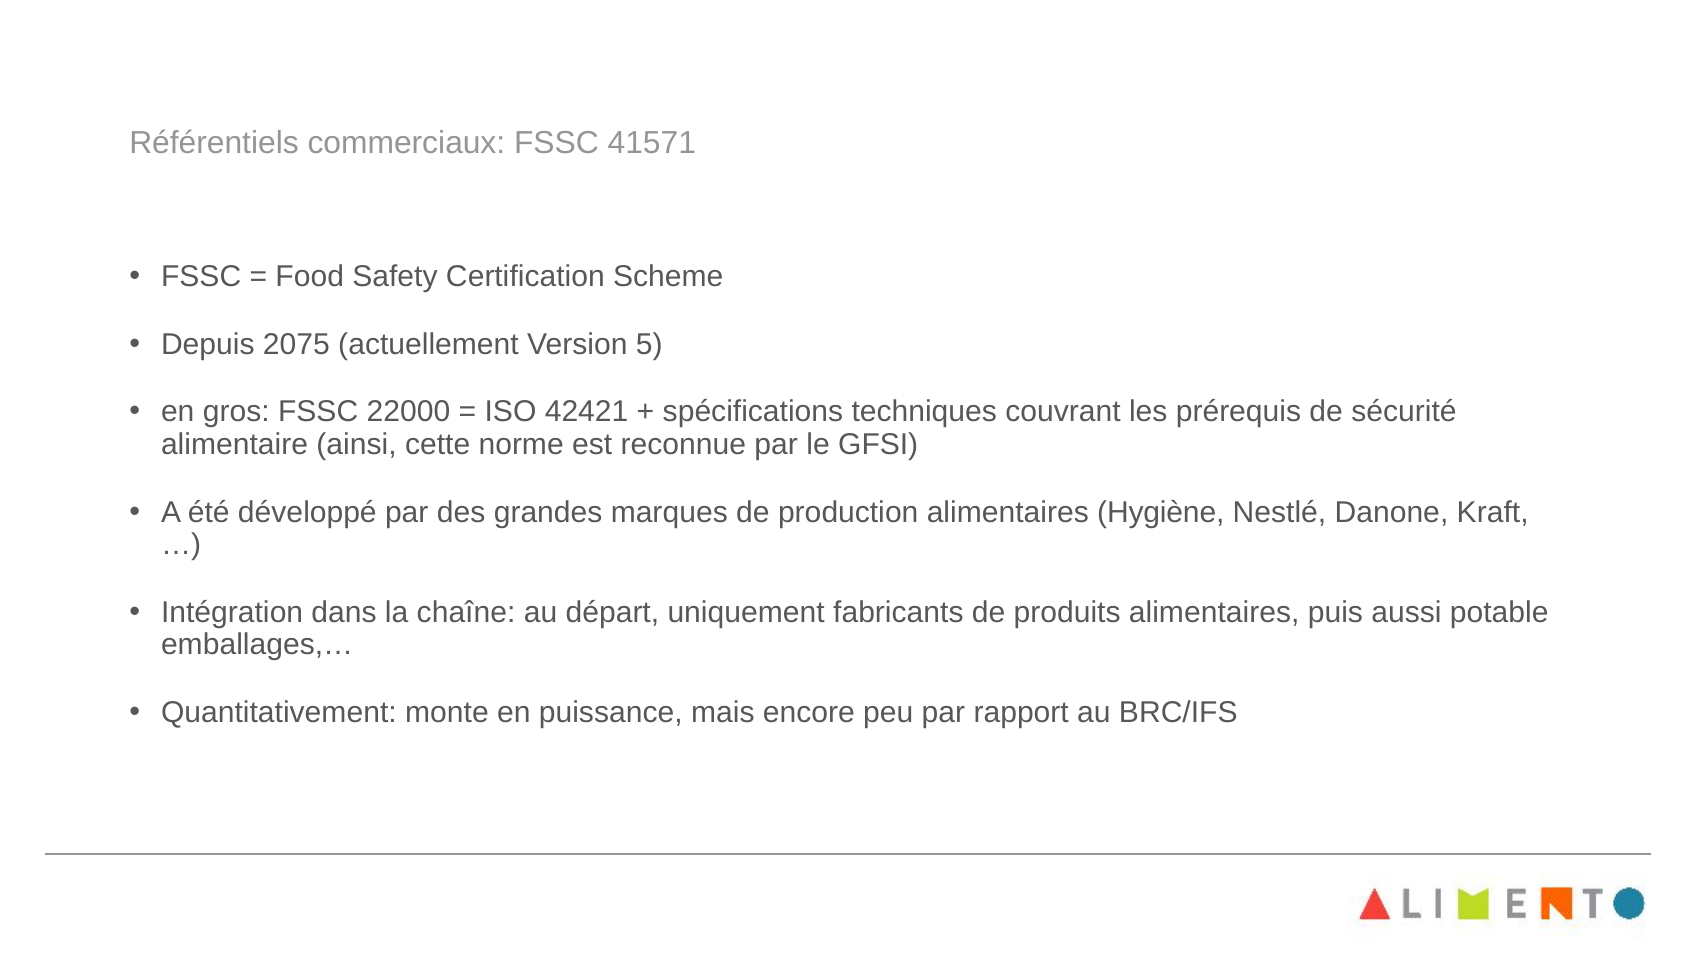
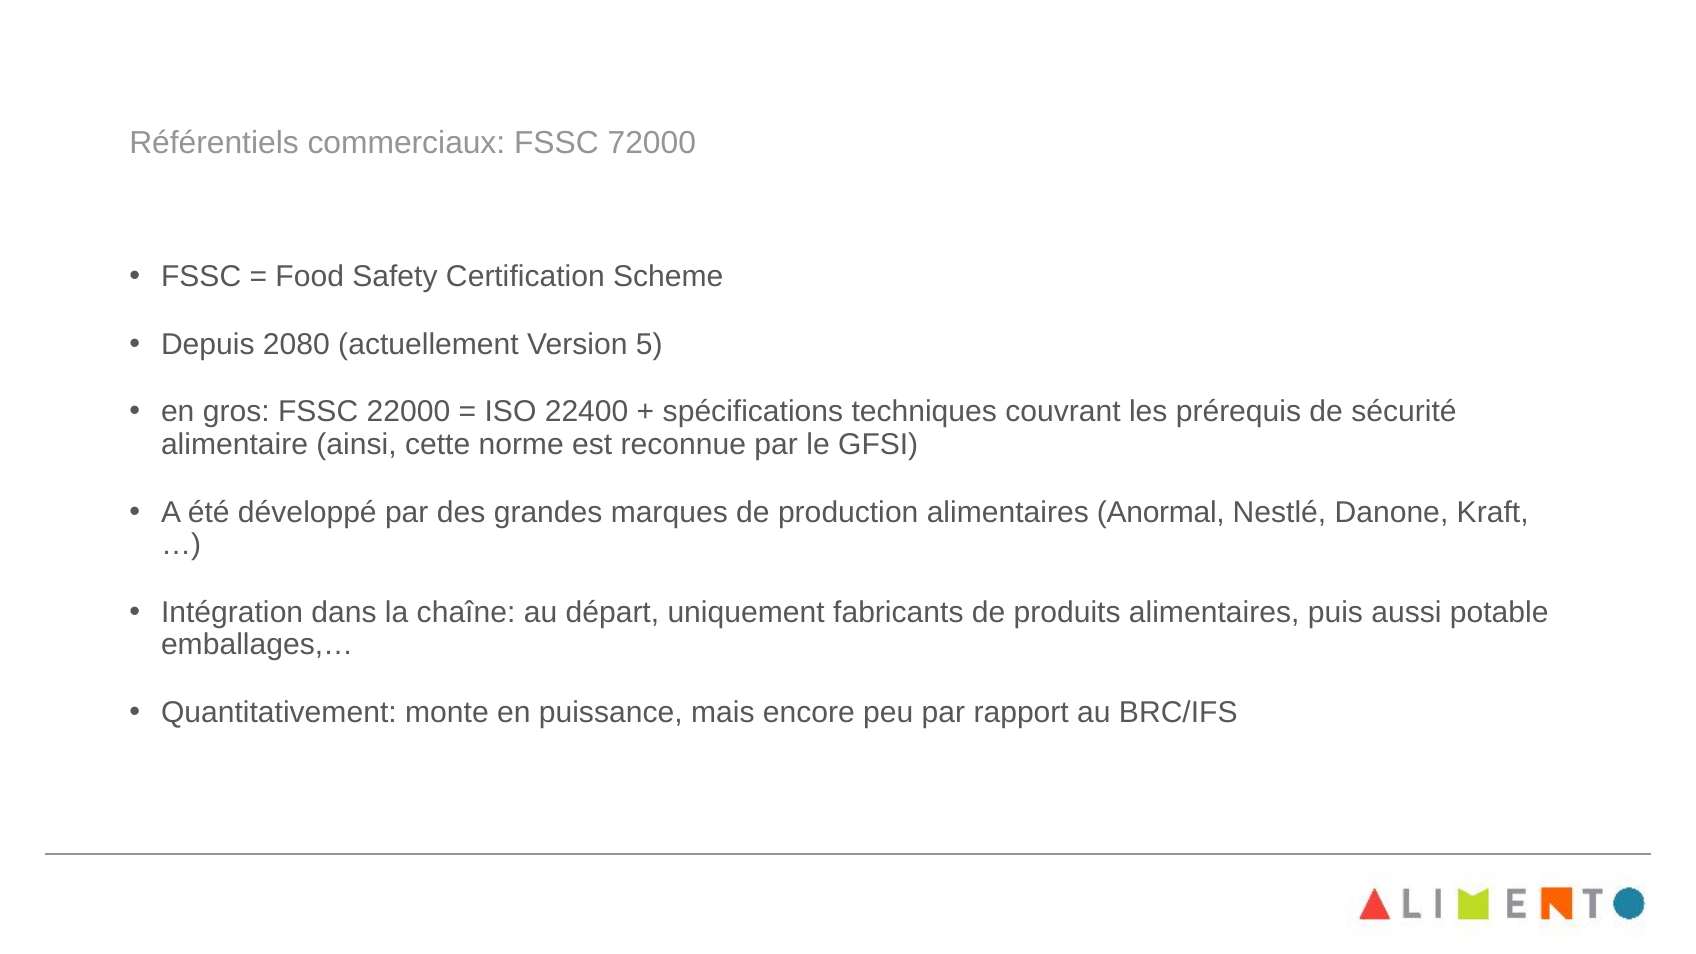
41571: 41571 -> 72000
2075: 2075 -> 2080
42421: 42421 -> 22400
Hygiène: Hygiène -> Anormal
